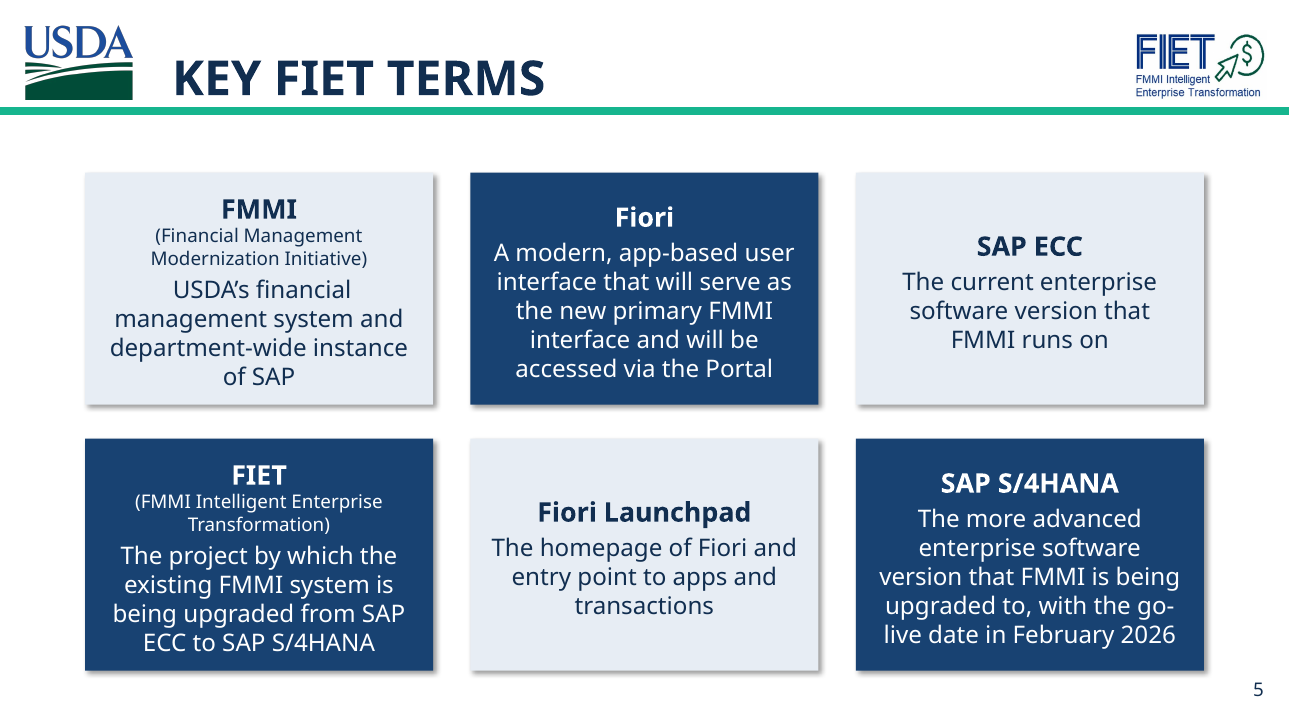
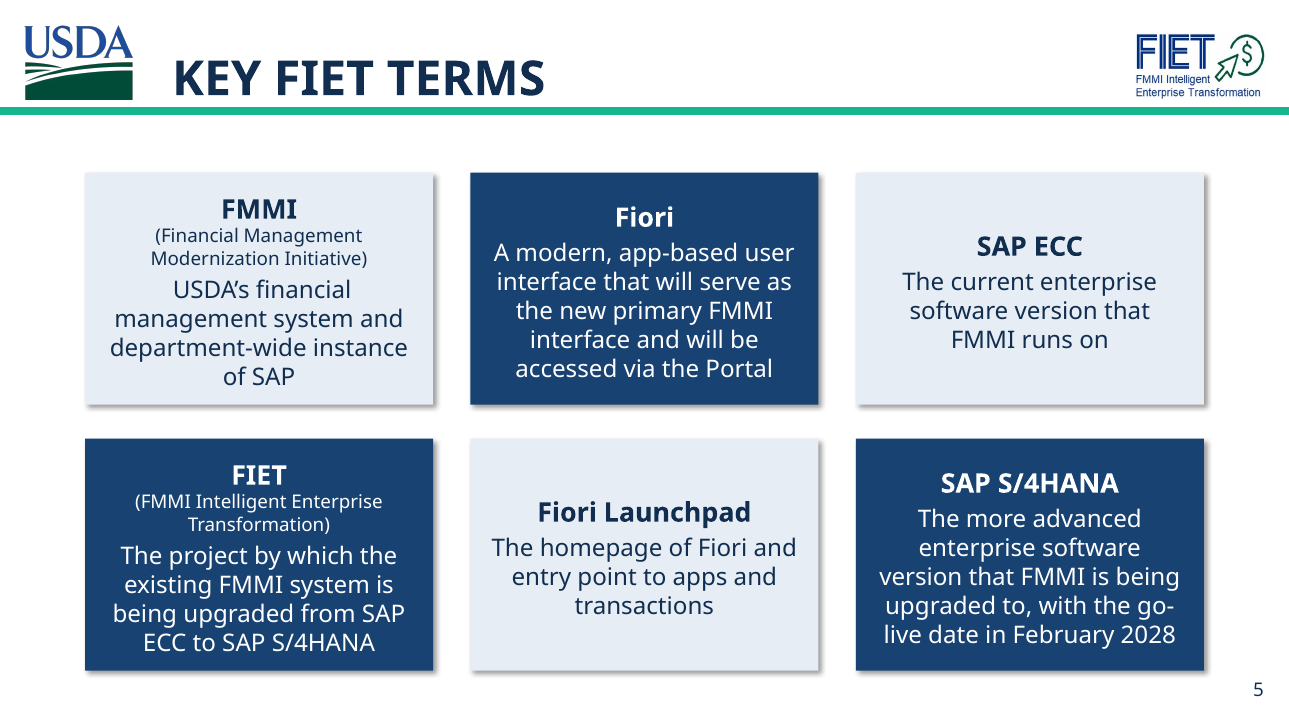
2026: 2026 -> 2028
